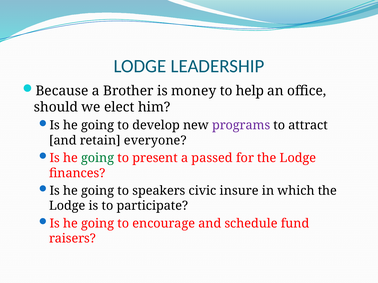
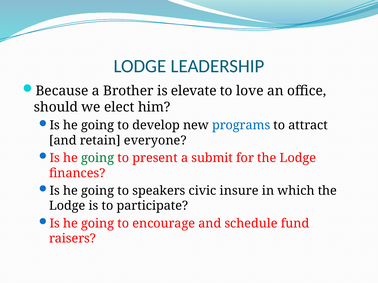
money: money -> elevate
help: help -> love
programs colour: purple -> blue
passed: passed -> submit
